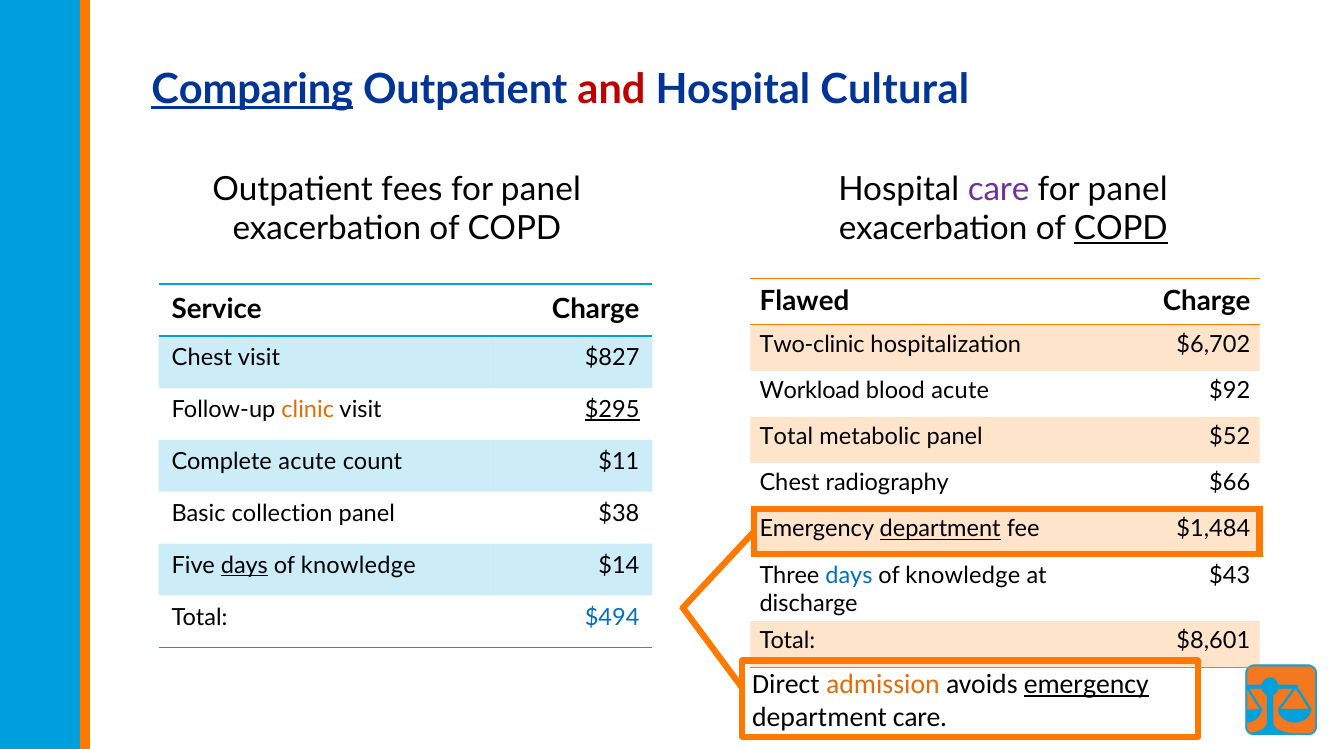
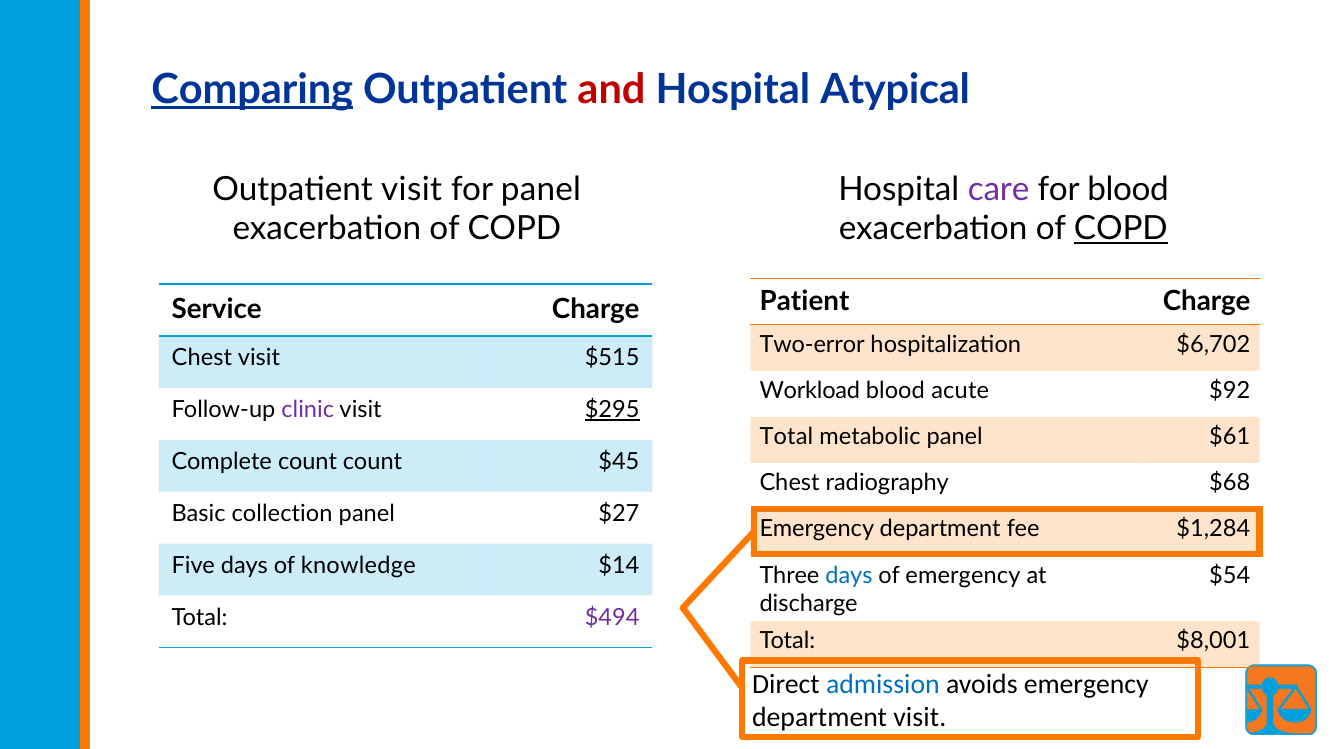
Cultural: Cultural -> Atypical
Outpatient fees: fees -> visit
panel at (1128, 189): panel -> blood
Flawed: Flawed -> Patient
Two-clinic: Two-clinic -> Two-error
$827: $827 -> $515
clinic colour: orange -> purple
$52: $52 -> $61
Complete acute: acute -> count
$11: $11 -> $45
$66: $66 -> $68
$38: $38 -> $27
department at (940, 529) underline: present -> none
$1,484: $1,484 -> $1,284
days at (244, 565) underline: present -> none
knowledge at (963, 575): knowledge -> emergency
$43: $43 -> $54
$494 colour: blue -> purple
$8,601: $8,601 -> $8,001
admission colour: orange -> blue
emergency at (1086, 684) underline: present -> none
department care: care -> visit
